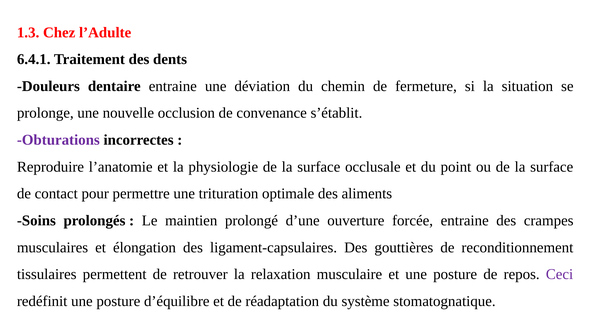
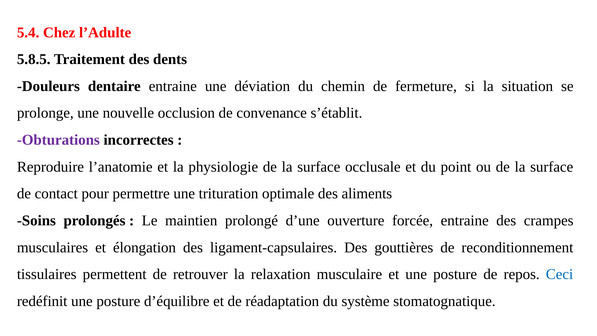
1.3: 1.3 -> 5.4
6.4.1: 6.4.1 -> 5.8.5
Ceci colour: purple -> blue
